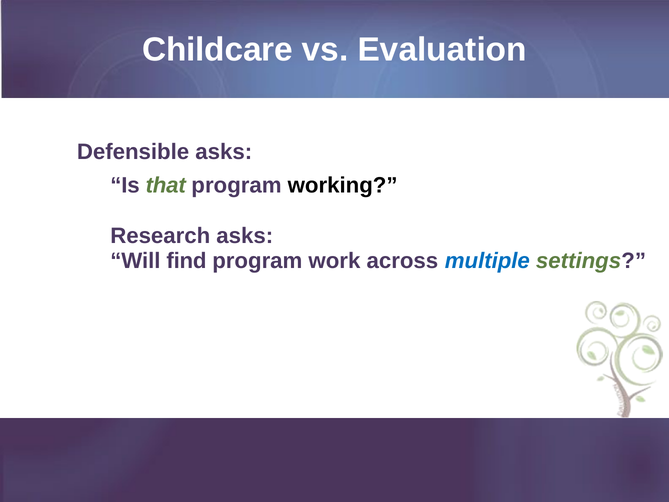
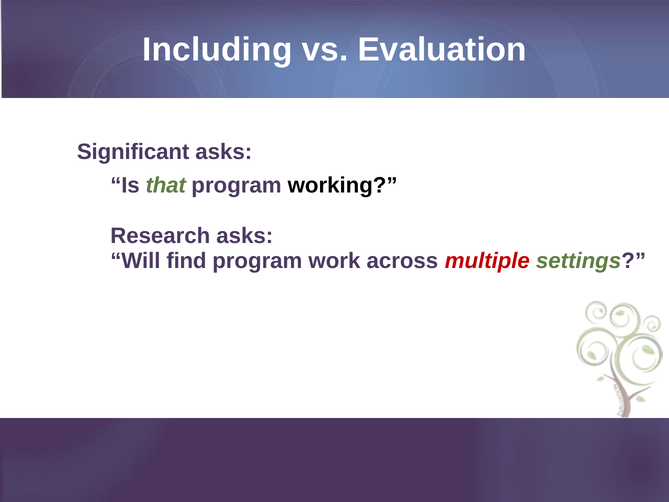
Childcare: Childcare -> Including
Defensible: Defensible -> Significant
multiple colour: blue -> red
